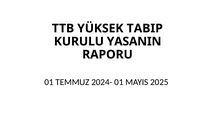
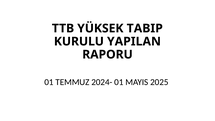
YASANIN: YASANIN -> YAPILAN
